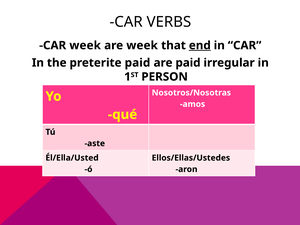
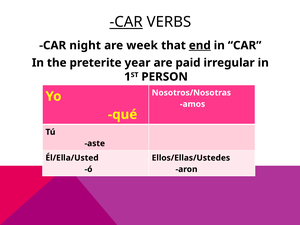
CAR at (126, 22) underline: none -> present
CAR week: week -> night
preterite paid: paid -> year
